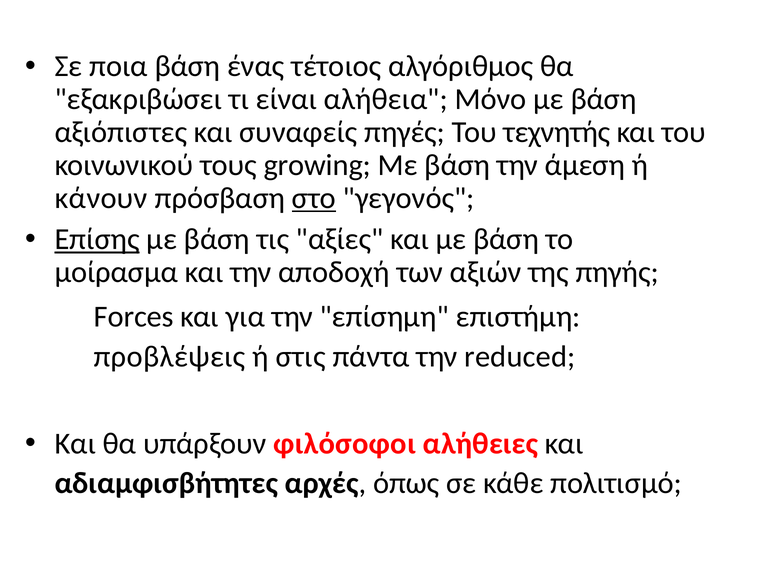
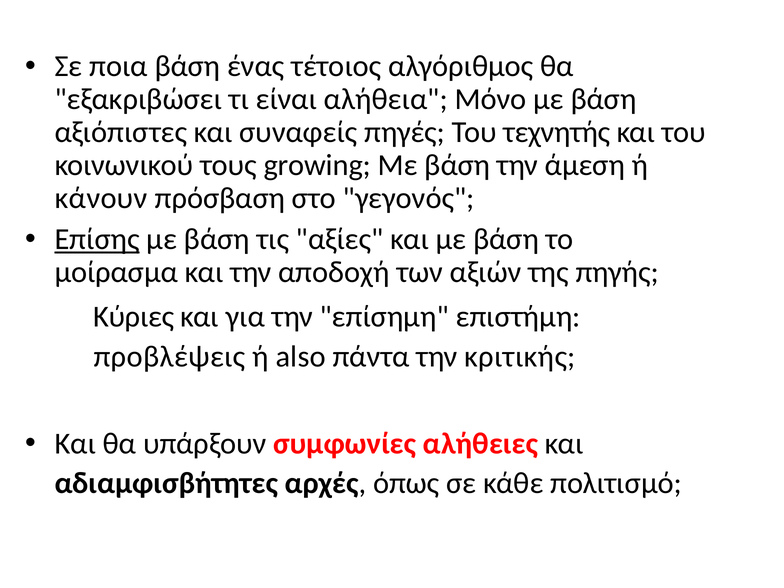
στο underline: present -> none
Forces: Forces -> Κύριες
στις: στις -> also
reduced: reduced -> κριτικής
φιλόσοφοι: φιλόσοφοι -> συμφωνίες
